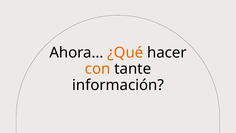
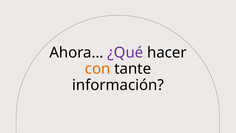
¿Qué colour: orange -> purple
